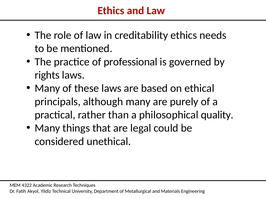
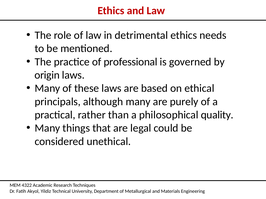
creditability: creditability -> detrimental
rights: rights -> origin
